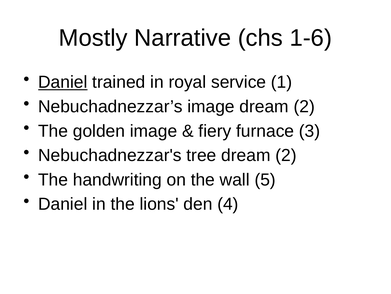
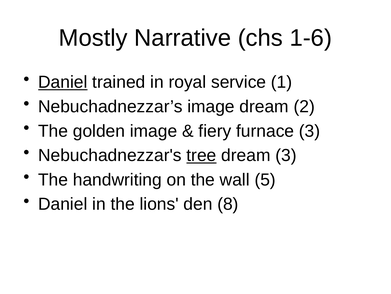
tree underline: none -> present
2 at (286, 155): 2 -> 3
4: 4 -> 8
